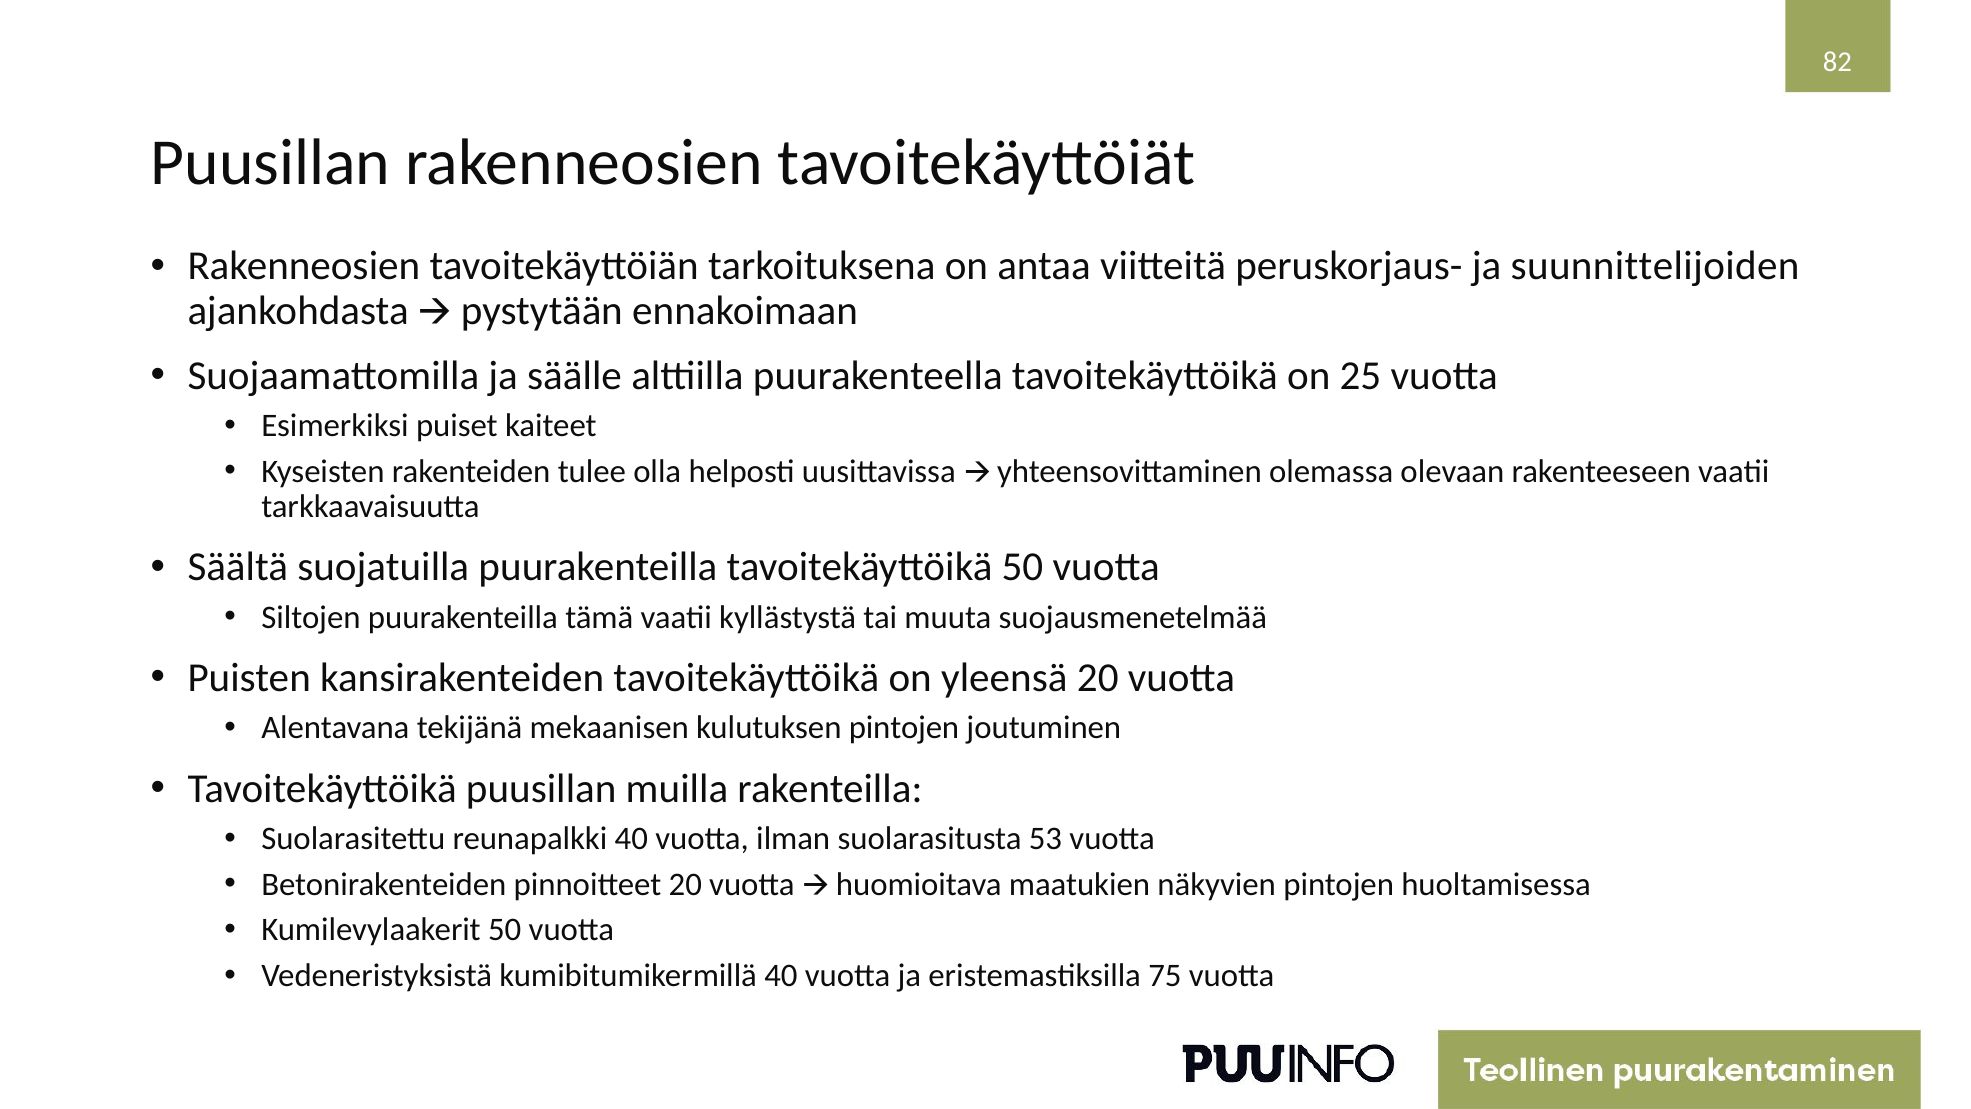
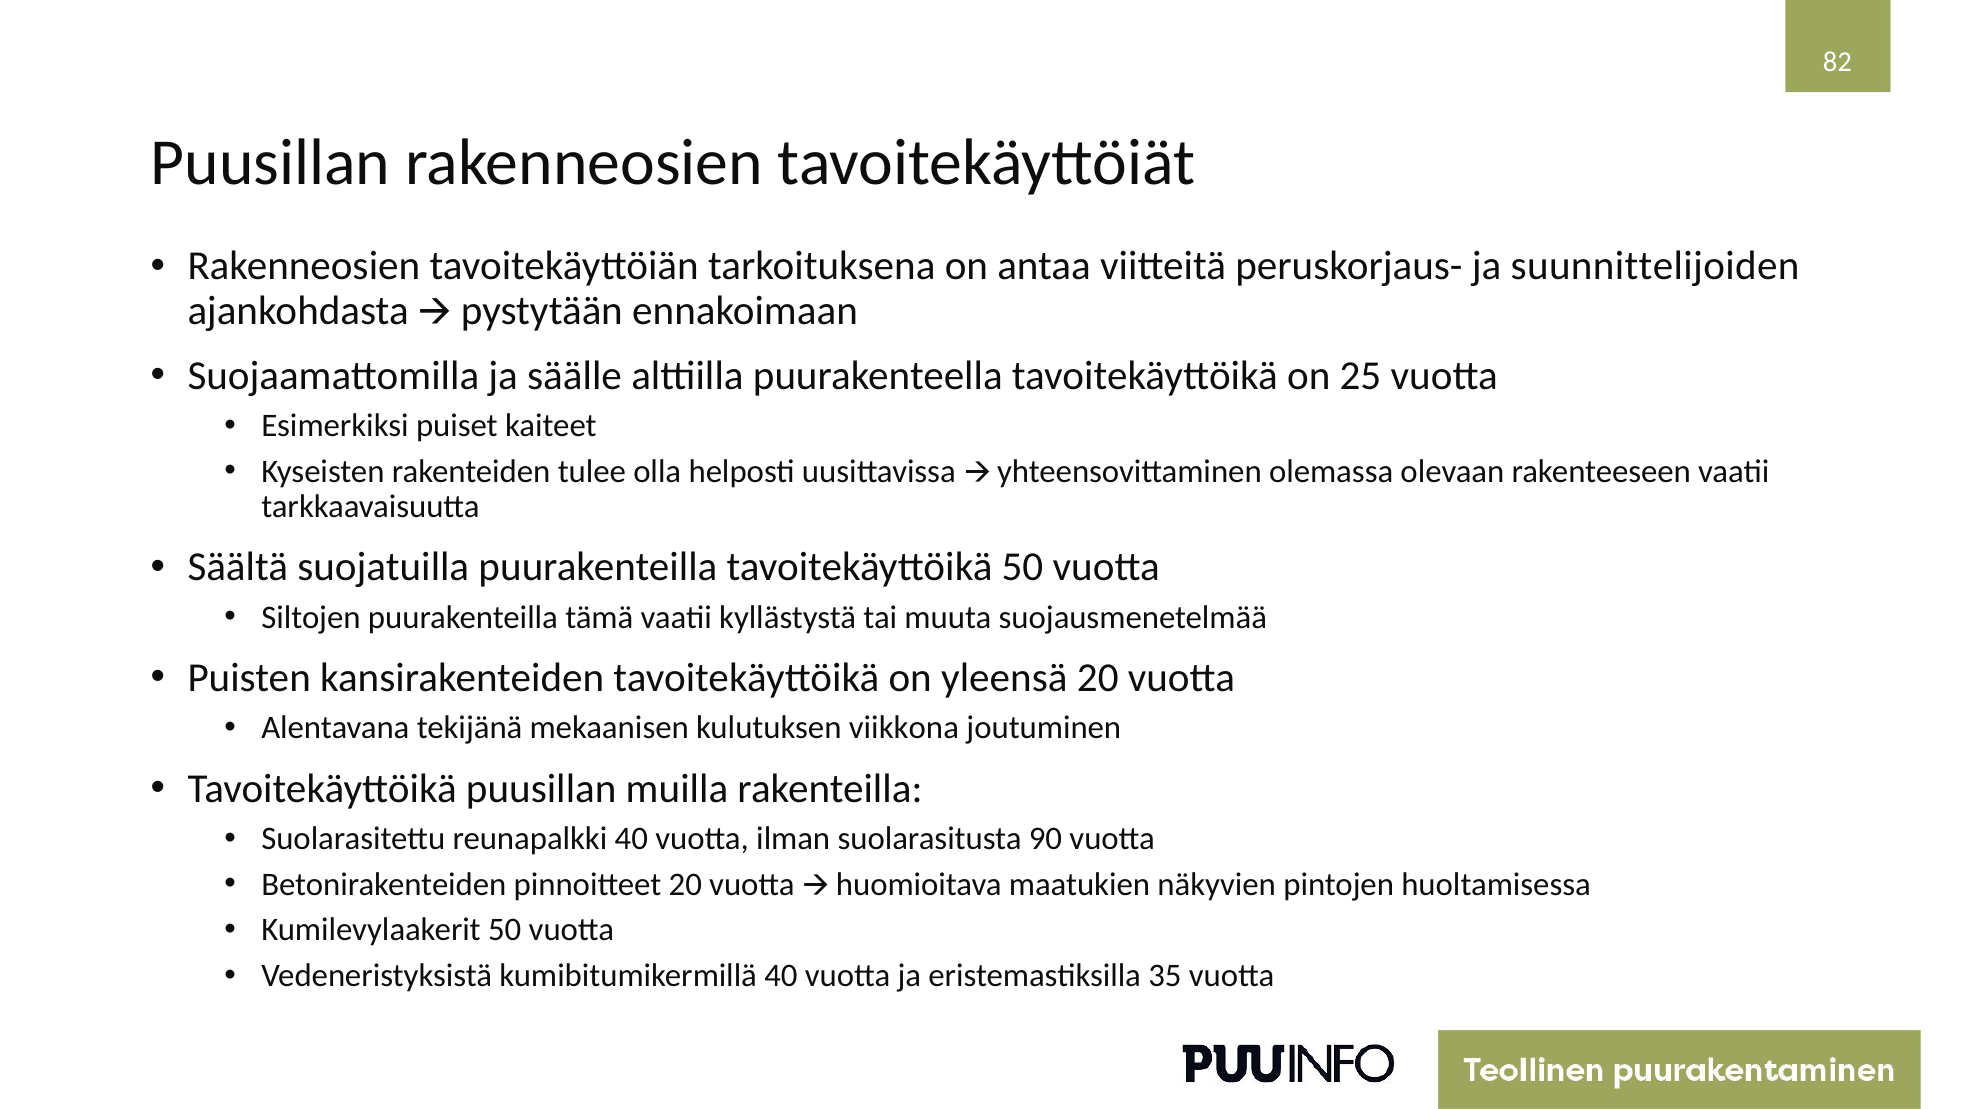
kulutuksen pintojen: pintojen -> viikkona
53: 53 -> 90
75: 75 -> 35
